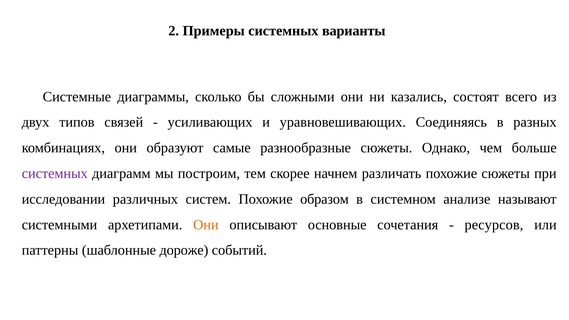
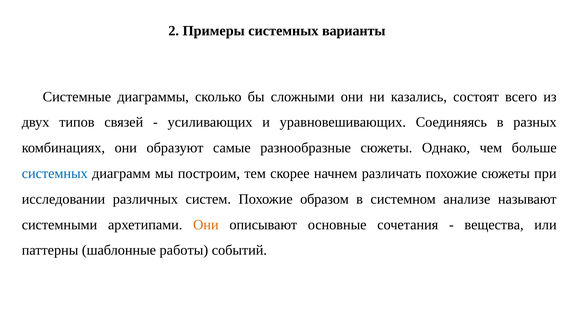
системных at (55, 174) colour: purple -> blue
ресурсов: ресурсов -> вещества
дороже: дороже -> работы
